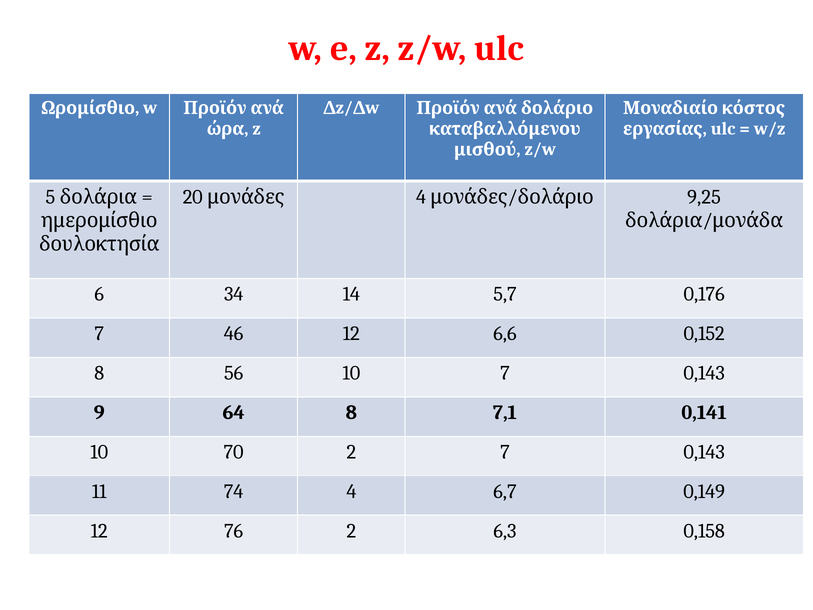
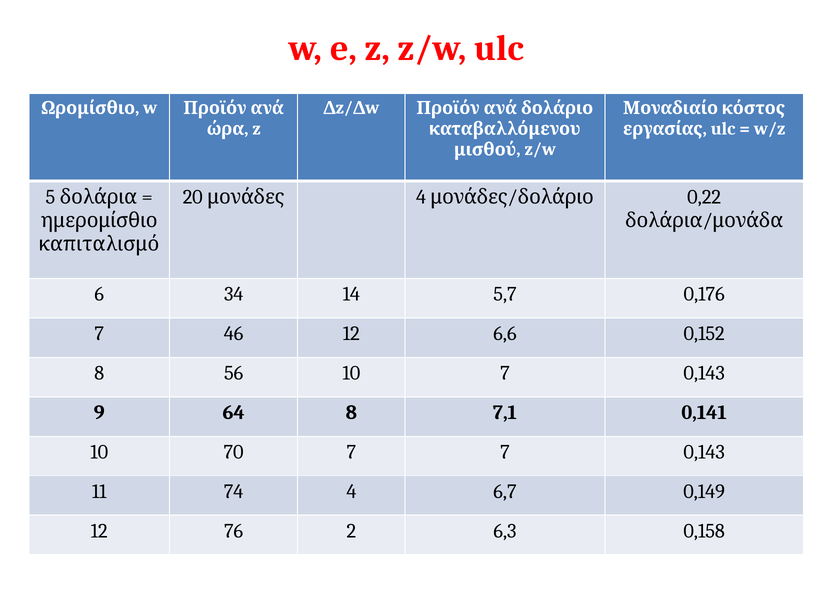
9,25: 9,25 -> 0,22
δουλοκτησία: δουλοκτησία -> καπιταλισμό
70 2: 2 -> 7
